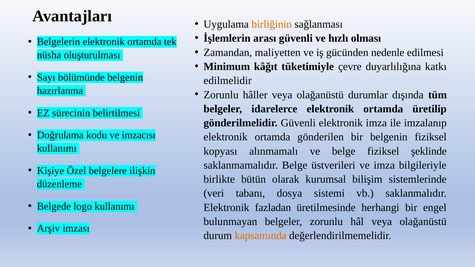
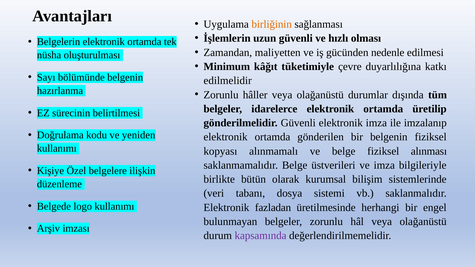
arası: arası -> uzun
imzacısı: imzacısı -> yeniden
şeklinde: şeklinde -> alınması
kapsamında colour: orange -> purple
